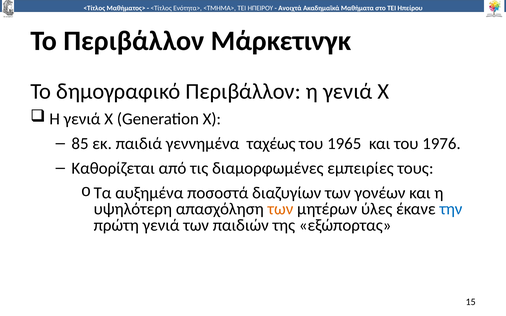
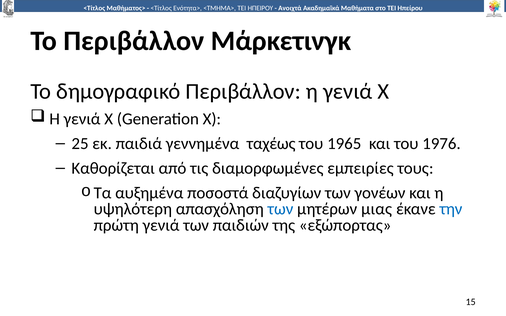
85: 85 -> 25
των at (280, 209) colour: orange -> blue
ύλες: ύλες -> μιας
